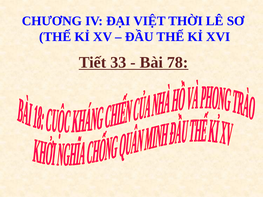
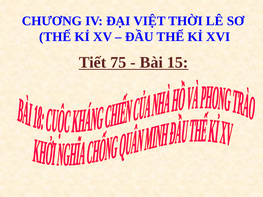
33: 33 -> 75
78: 78 -> 15
